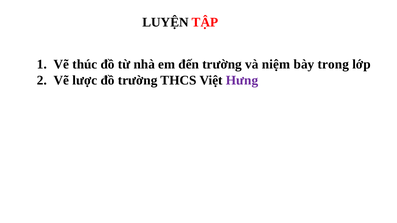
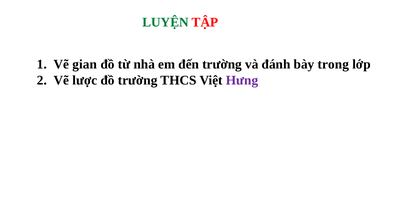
LUYỆN colour: black -> green
thúc: thúc -> gian
niệm: niệm -> đánh
